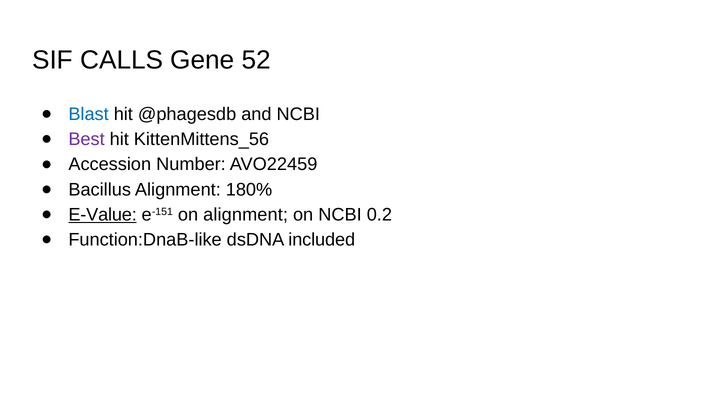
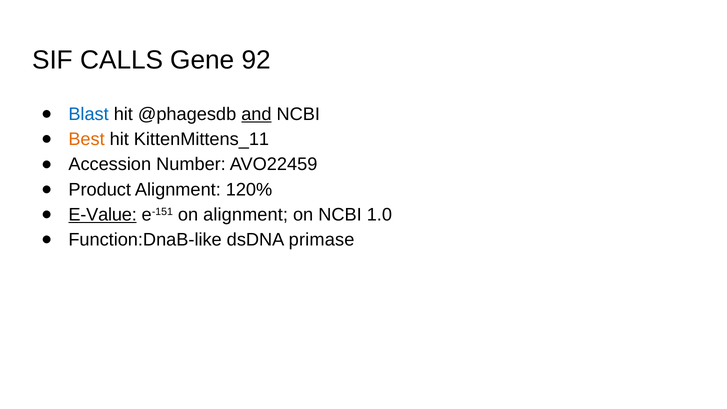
52: 52 -> 92
and underline: none -> present
Best colour: purple -> orange
KittenMittens_56: KittenMittens_56 -> KittenMittens_11
Bacillus: Bacillus -> Product
180%: 180% -> 120%
0.2: 0.2 -> 1.0
included: included -> primase
